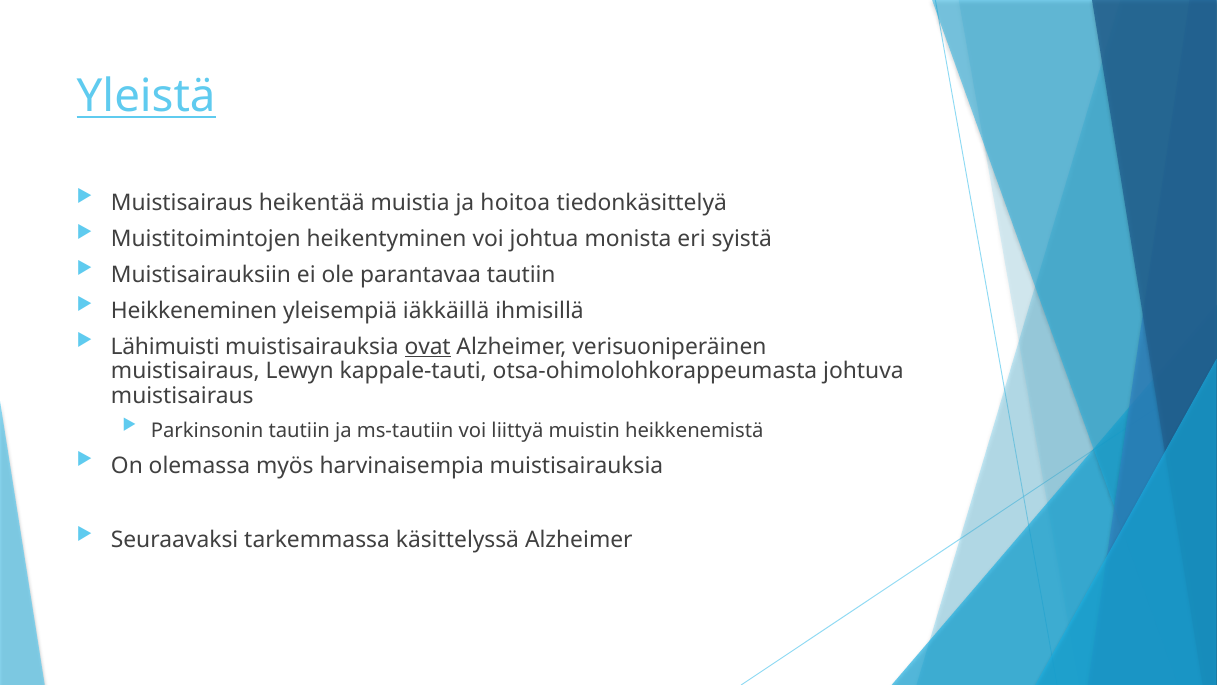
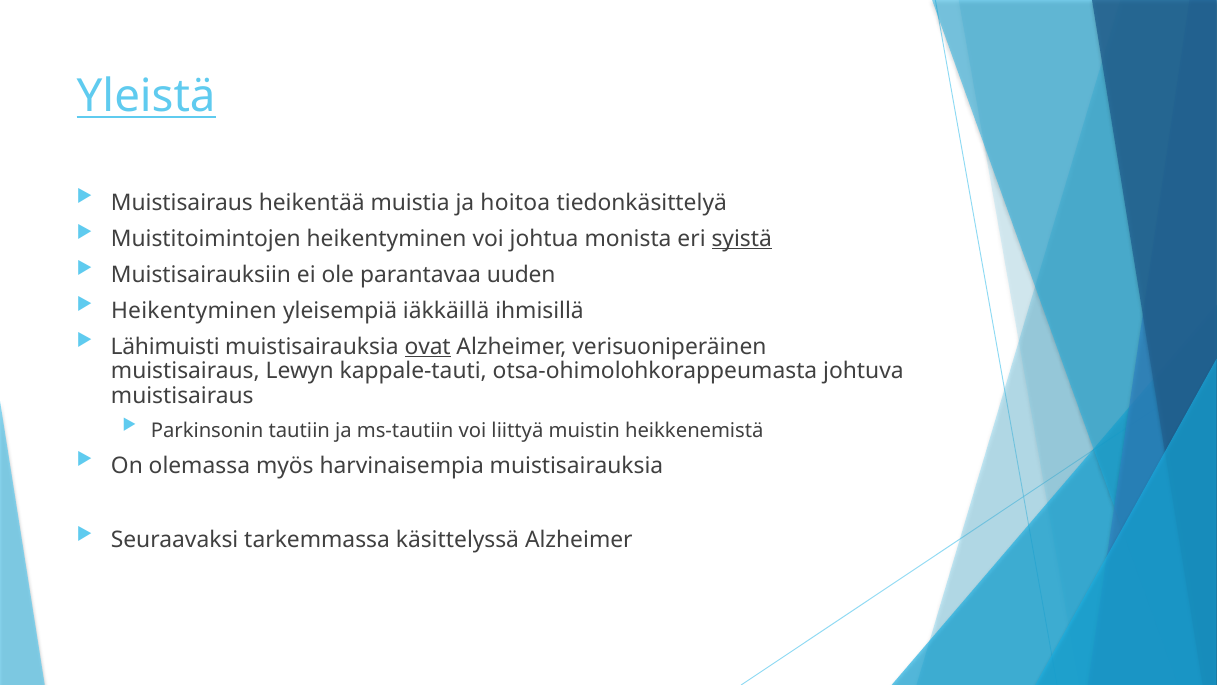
syistä underline: none -> present
parantavaa tautiin: tautiin -> uuden
Heikkeneminen at (194, 311): Heikkeneminen -> Heikentyminen
